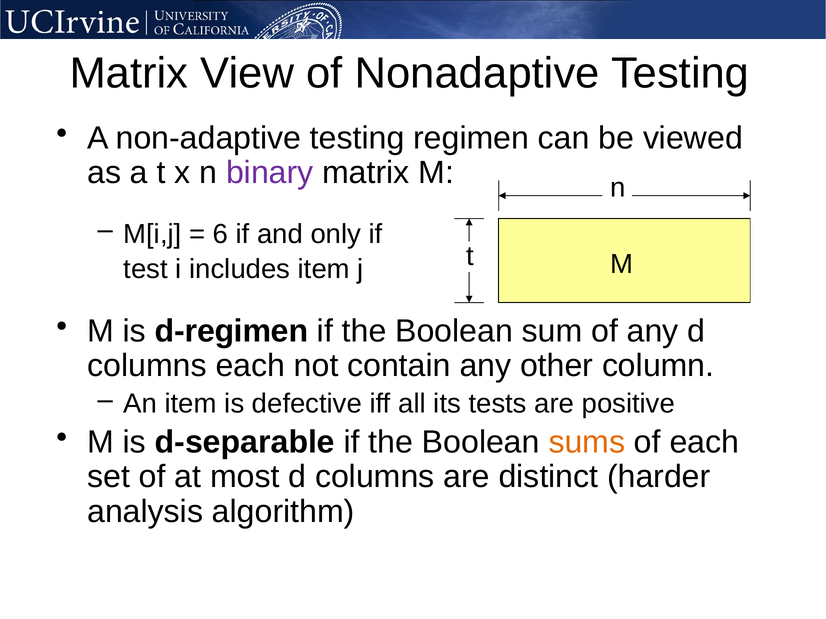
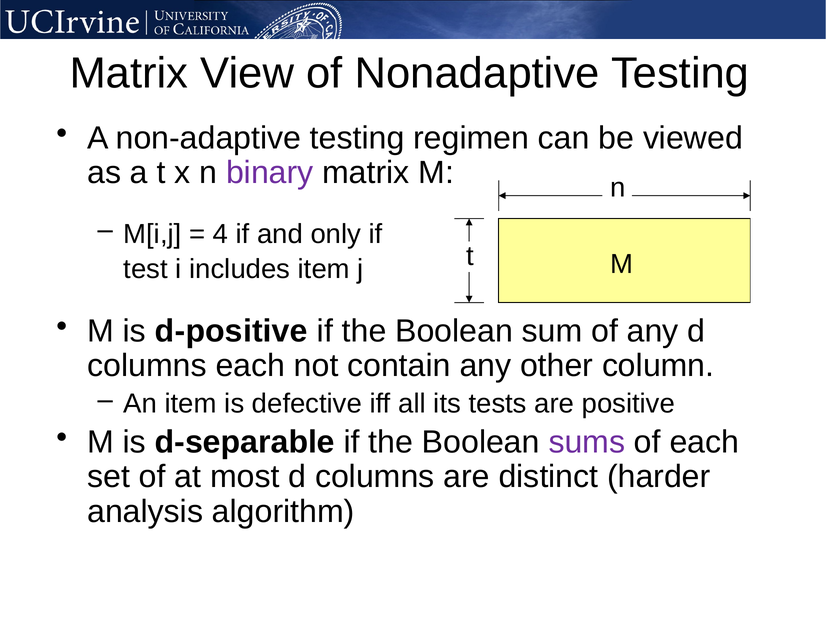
6: 6 -> 4
d-regimen: d-regimen -> d-positive
sums colour: orange -> purple
